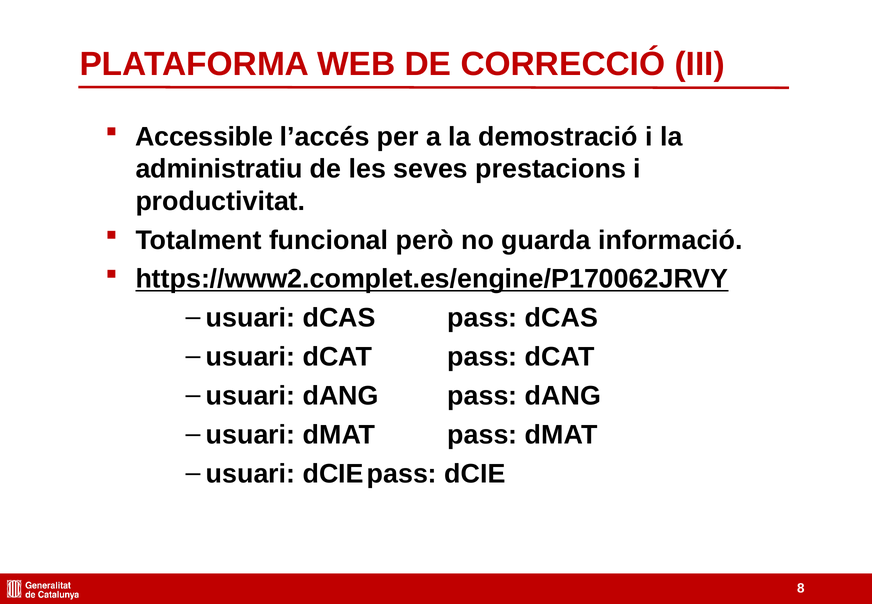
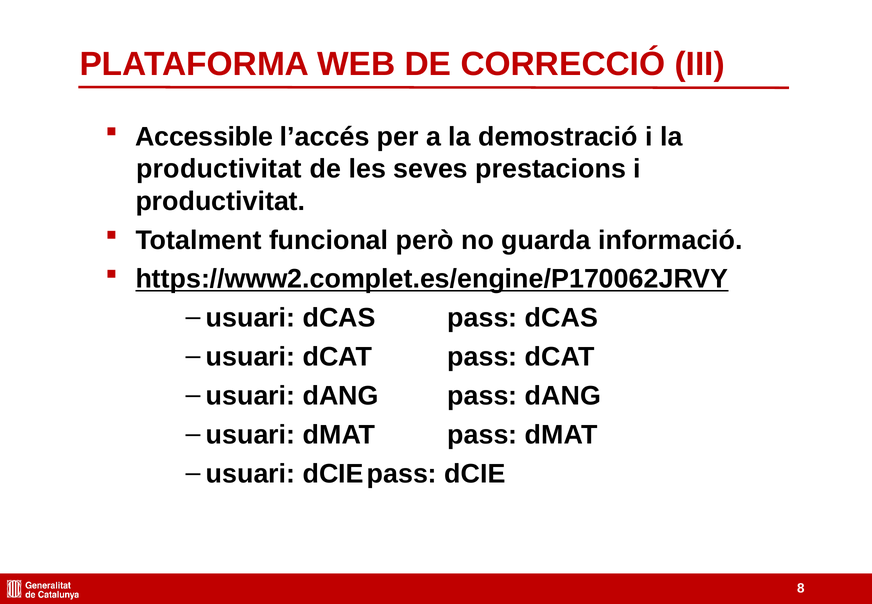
administratiu at (219, 169): administratiu -> productivitat
